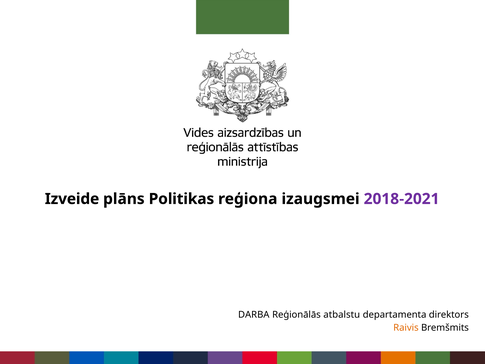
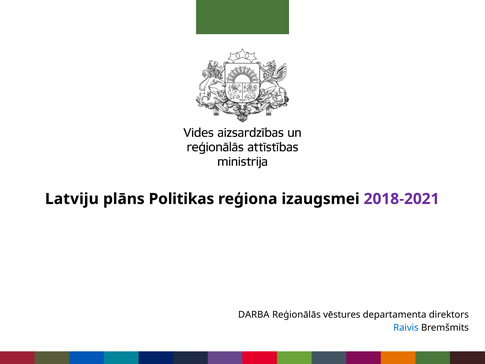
Izveide: Izveide -> Latviju
atbalstu: atbalstu -> vēstures
Raivis colour: orange -> blue
